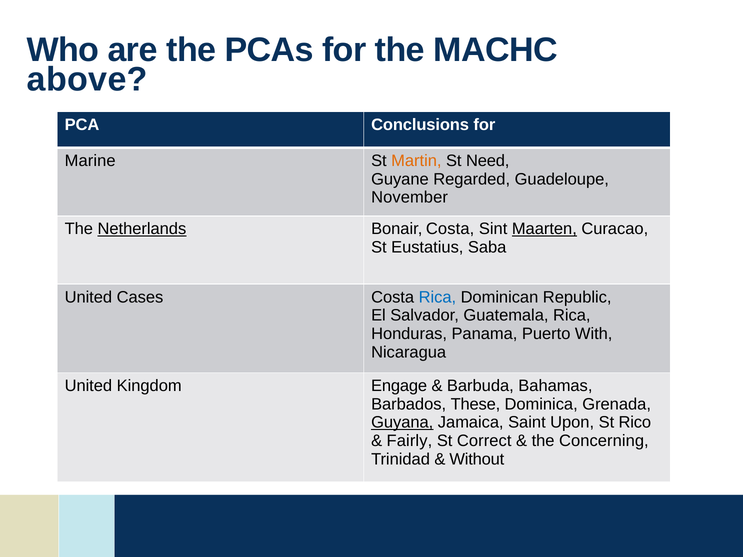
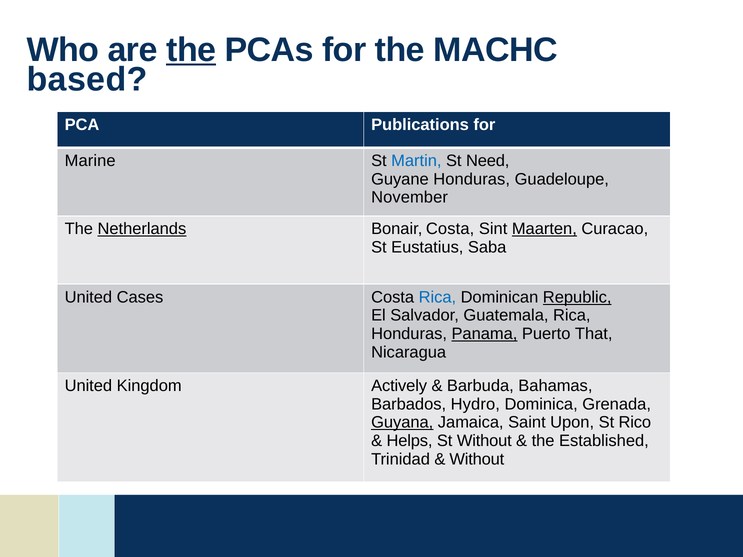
the at (191, 50) underline: none -> present
above: above -> based
Conclusions: Conclusions -> Publications
Martin colour: orange -> blue
Guyane Regarded: Regarded -> Honduras
Republic underline: none -> present
Panama underline: none -> present
With: With -> That
Engage: Engage -> Actively
These: These -> Hydro
Fairly: Fairly -> Helps
St Correct: Correct -> Without
Concerning: Concerning -> Established
